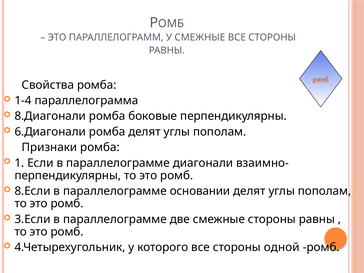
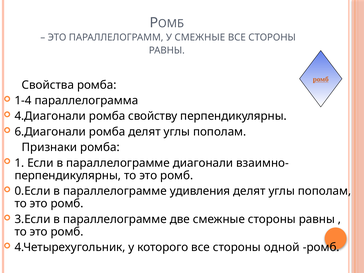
8.Диагонали: 8.Диагонали -> 4.Диагонали
боковые: боковые -> свойству
8.Если: 8.Если -> 0.Если
основании: основании -> удивления
